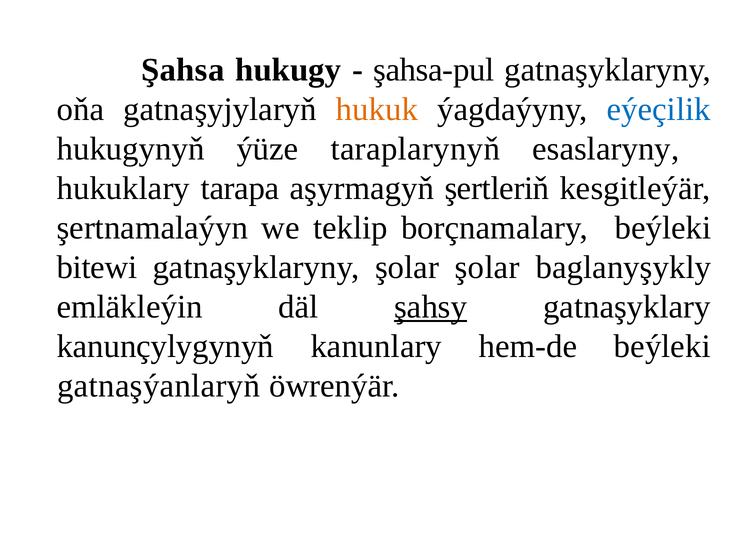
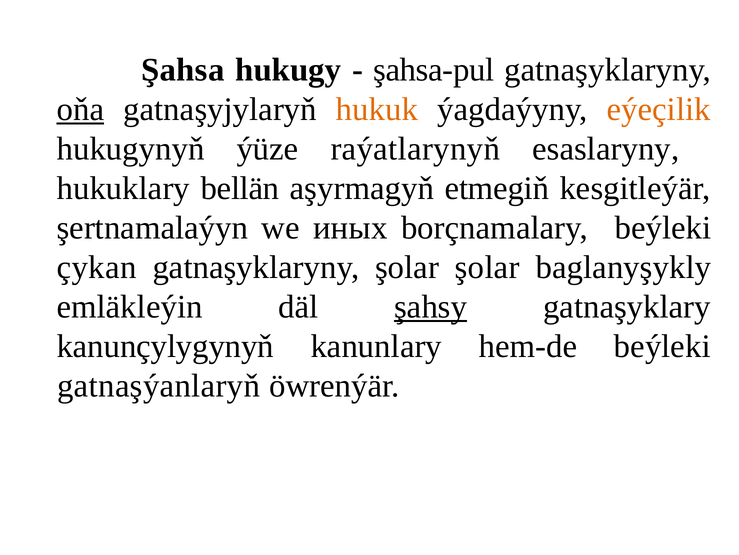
oňa underline: none -> present
eýeçilik colour: blue -> orange
taraplarynyň: taraplarynyň -> raýatlarynyň
tarapa: tarapa -> bellän
şertleriň: şertleriň -> etmegiň
teklip: teklip -> иных
bitewi: bitewi -> çykan
